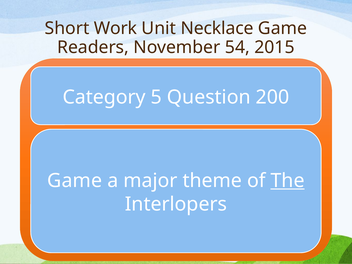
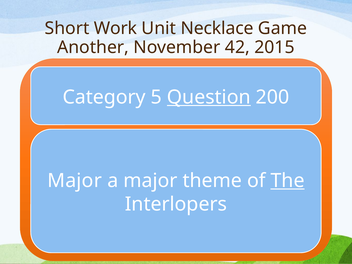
Readers: Readers -> Another
54: 54 -> 42
Question underline: none -> present
Game at (75, 181): Game -> Major
